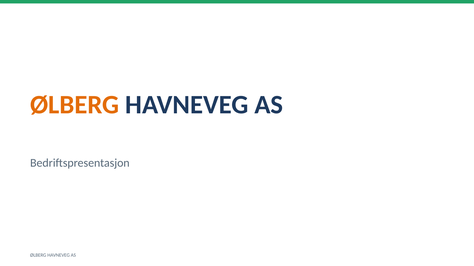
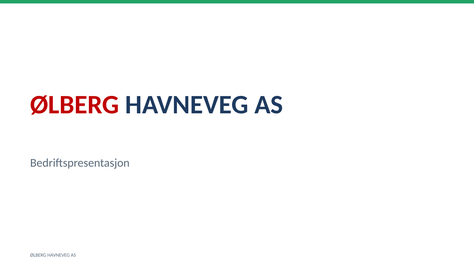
ØLBERG at (75, 105) colour: orange -> red
